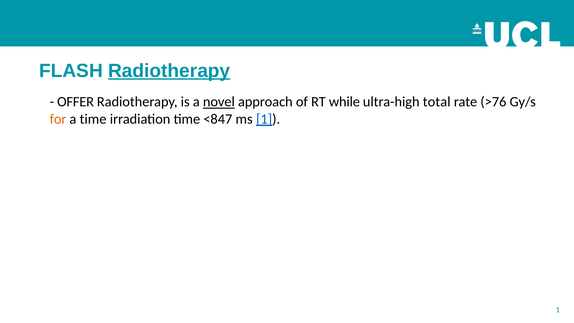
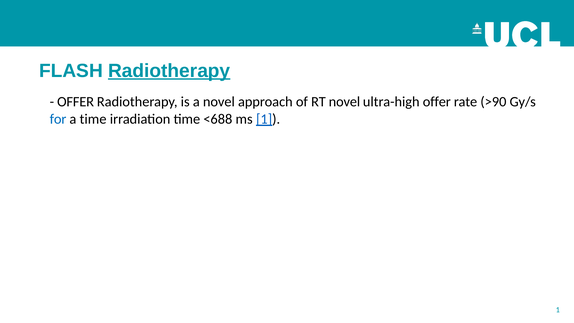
novel at (219, 102) underline: present -> none
RT while: while -> novel
ultra-high total: total -> offer
>76: >76 -> >90
for colour: orange -> blue
<847: <847 -> <688
